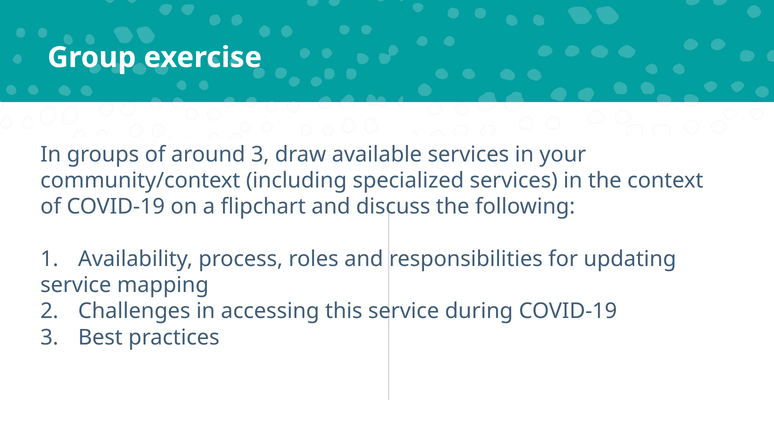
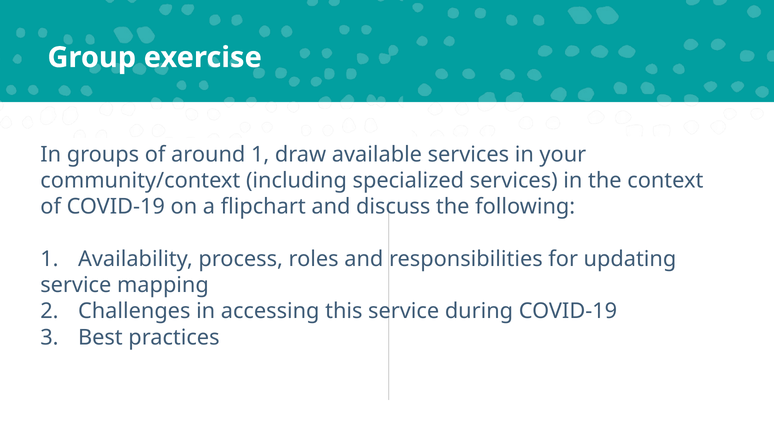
around 3: 3 -> 1
